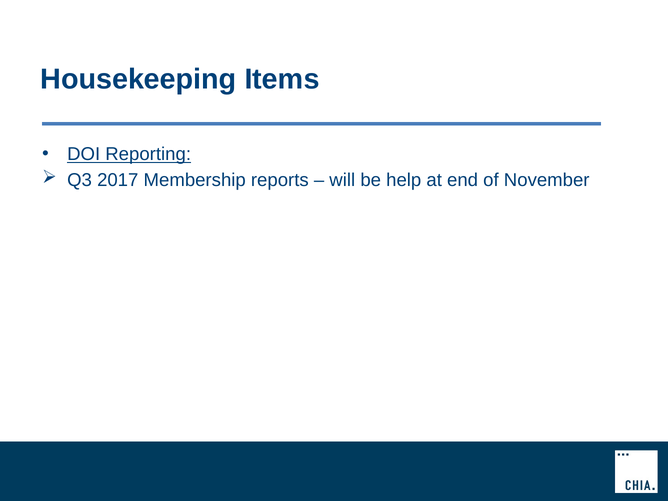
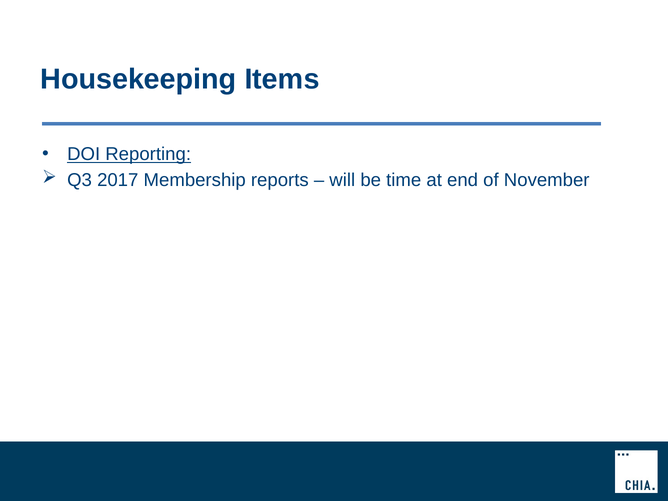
help: help -> time
